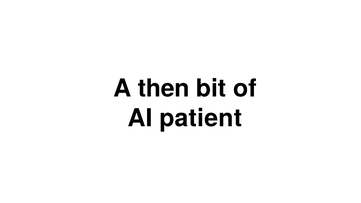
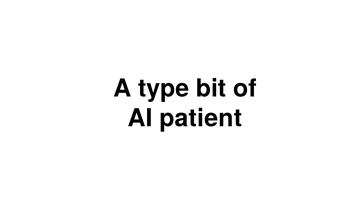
then: then -> type
